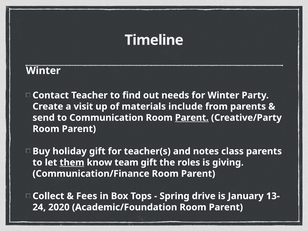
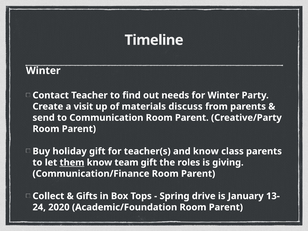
include: include -> discuss
Parent at (192, 118) underline: present -> none
and notes: notes -> know
Fees: Fees -> Gifts
